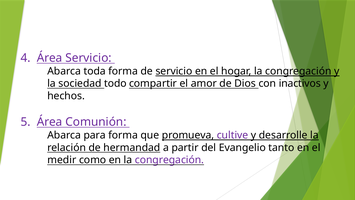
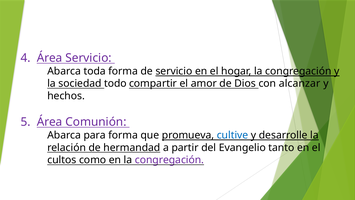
inactivos: inactivos -> alcanzar
cultive colour: purple -> blue
medir: medir -> cultos
